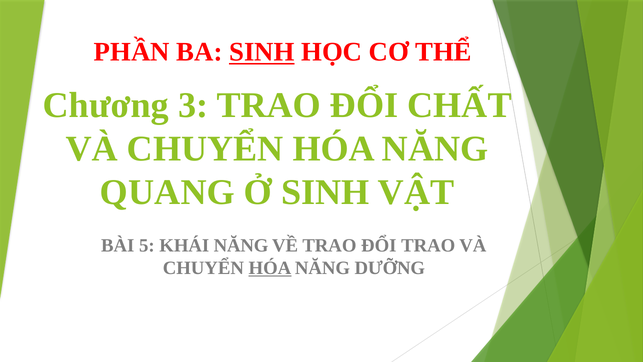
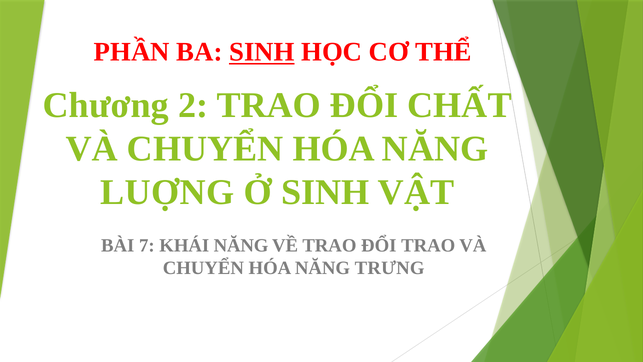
3: 3 -> 2
QUANG: QUANG -> LUỢNG
5: 5 -> 7
HÓA at (270, 268) underline: present -> none
DƯỠNG: DƯỠNG -> TRƯNG
